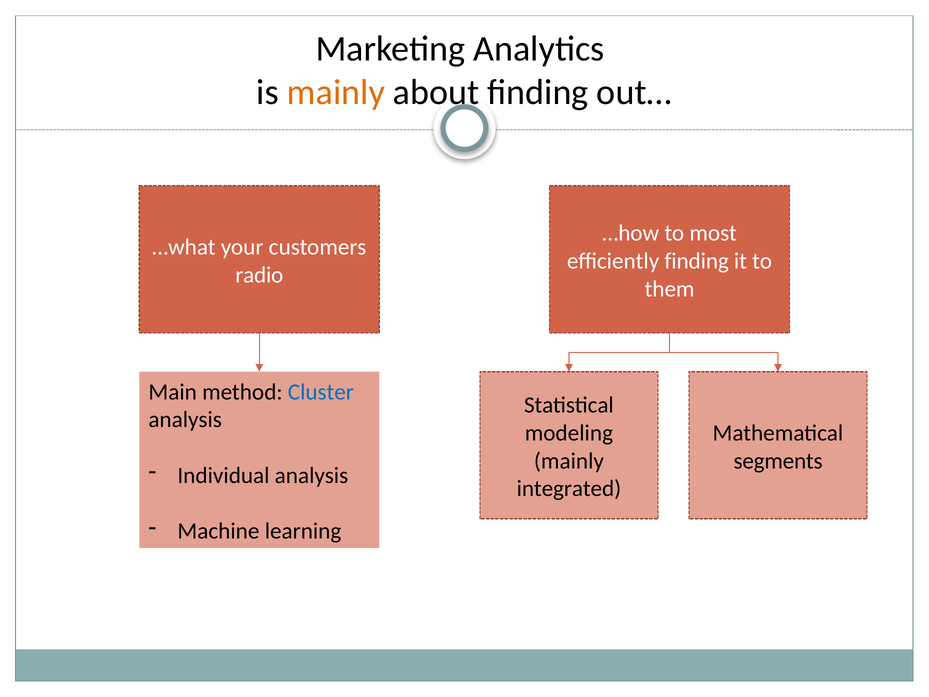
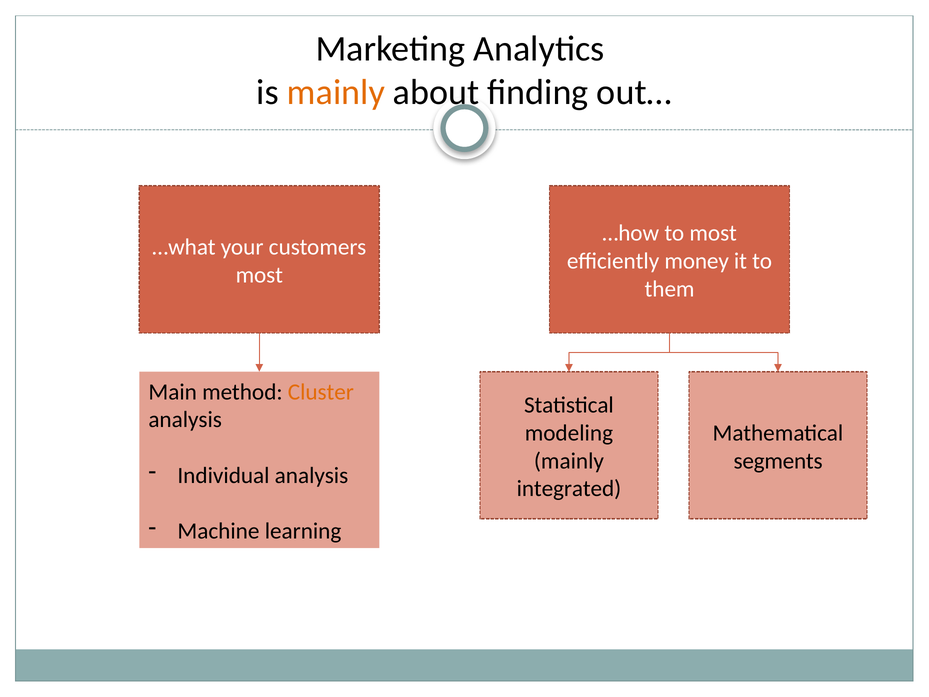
efficiently finding: finding -> money
radio at (259, 275): radio -> most
Cluster colour: blue -> orange
